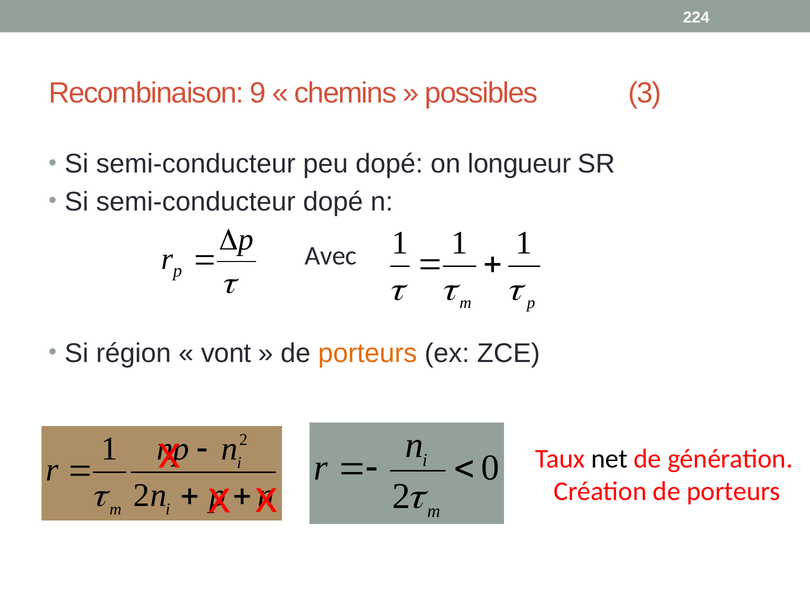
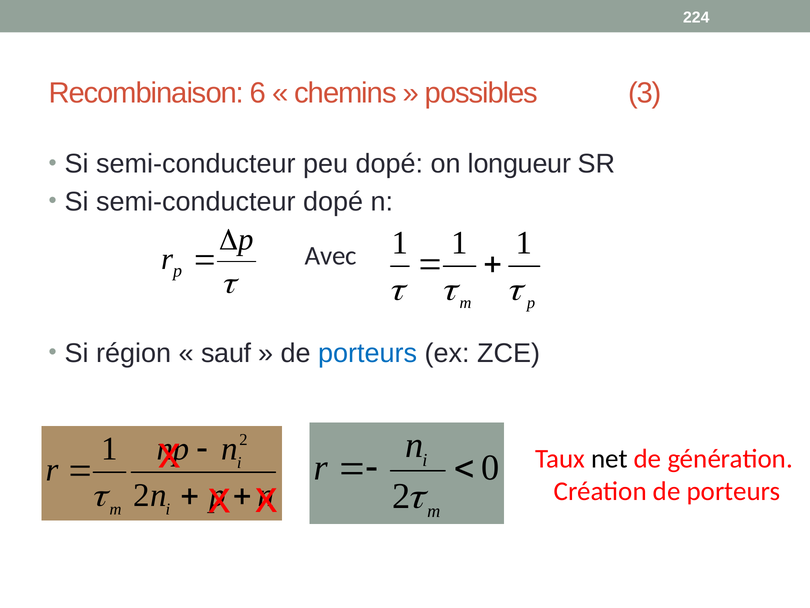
9: 9 -> 6
vont: vont -> sauf
porteurs at (368, 353) colour: orange -> blue
